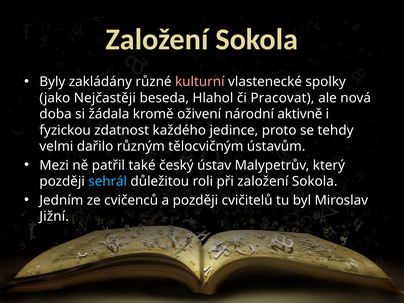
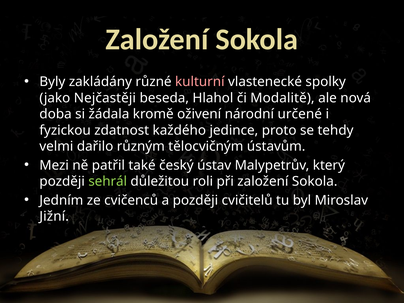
Pracovat: Pracovat -> Modalitě
aktivně: aktivně -> určené
sehrál colour: light blue -> light green
